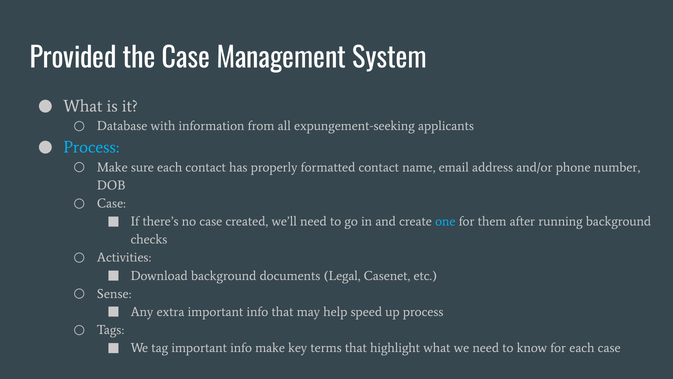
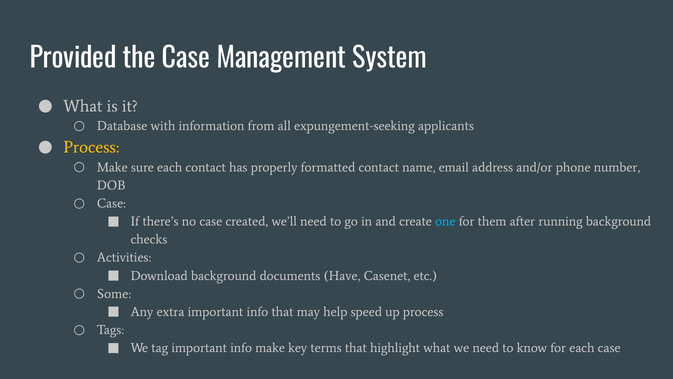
Process at (91, 147) colour: light blue -> yellow
Legal: Legal -> Have
Sense: Sense -> Some
